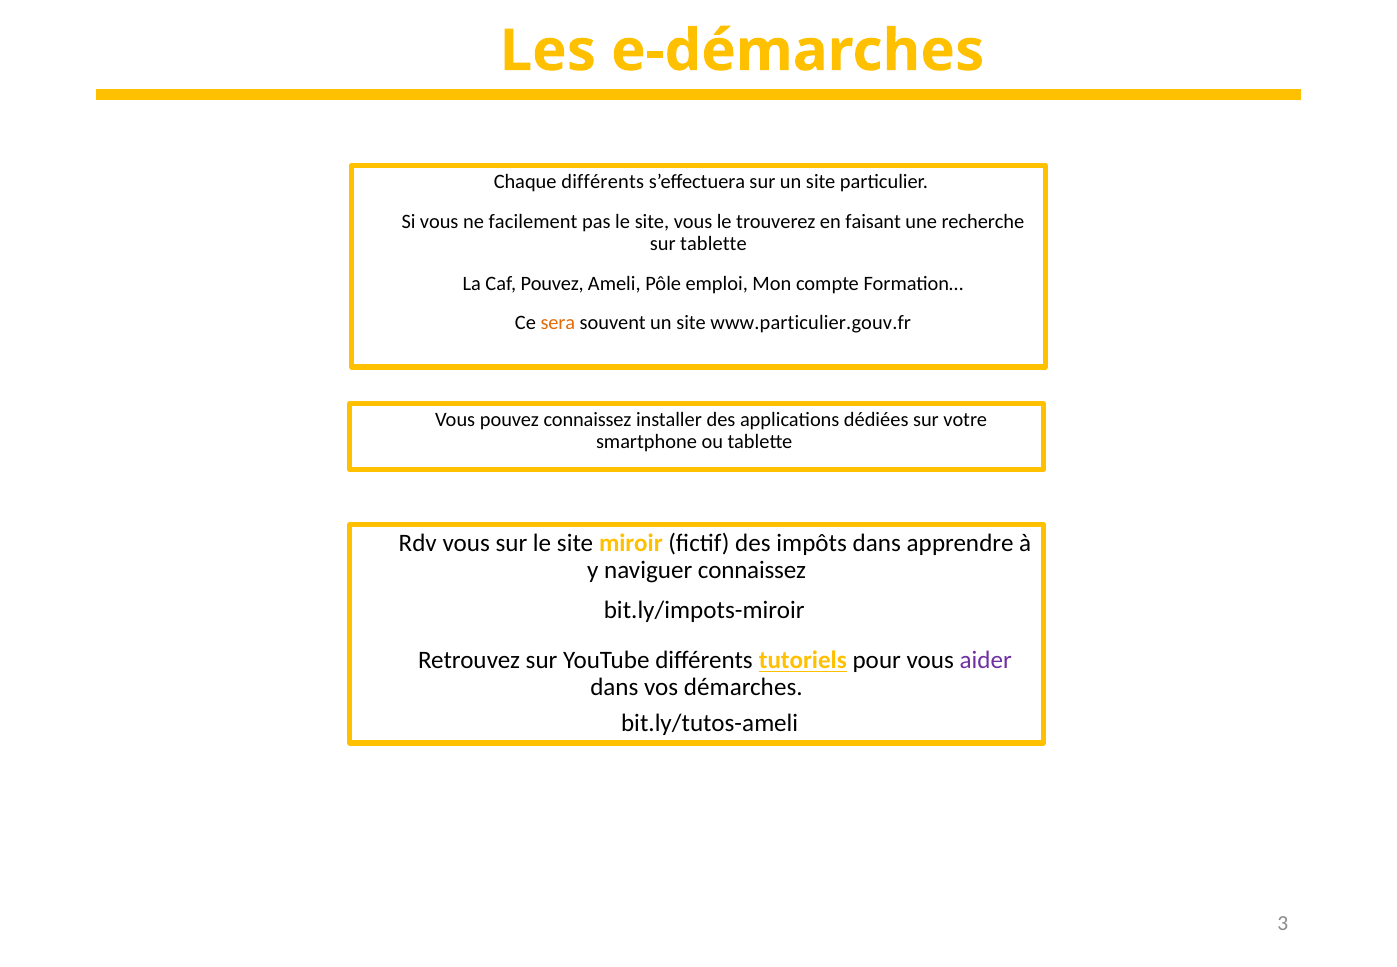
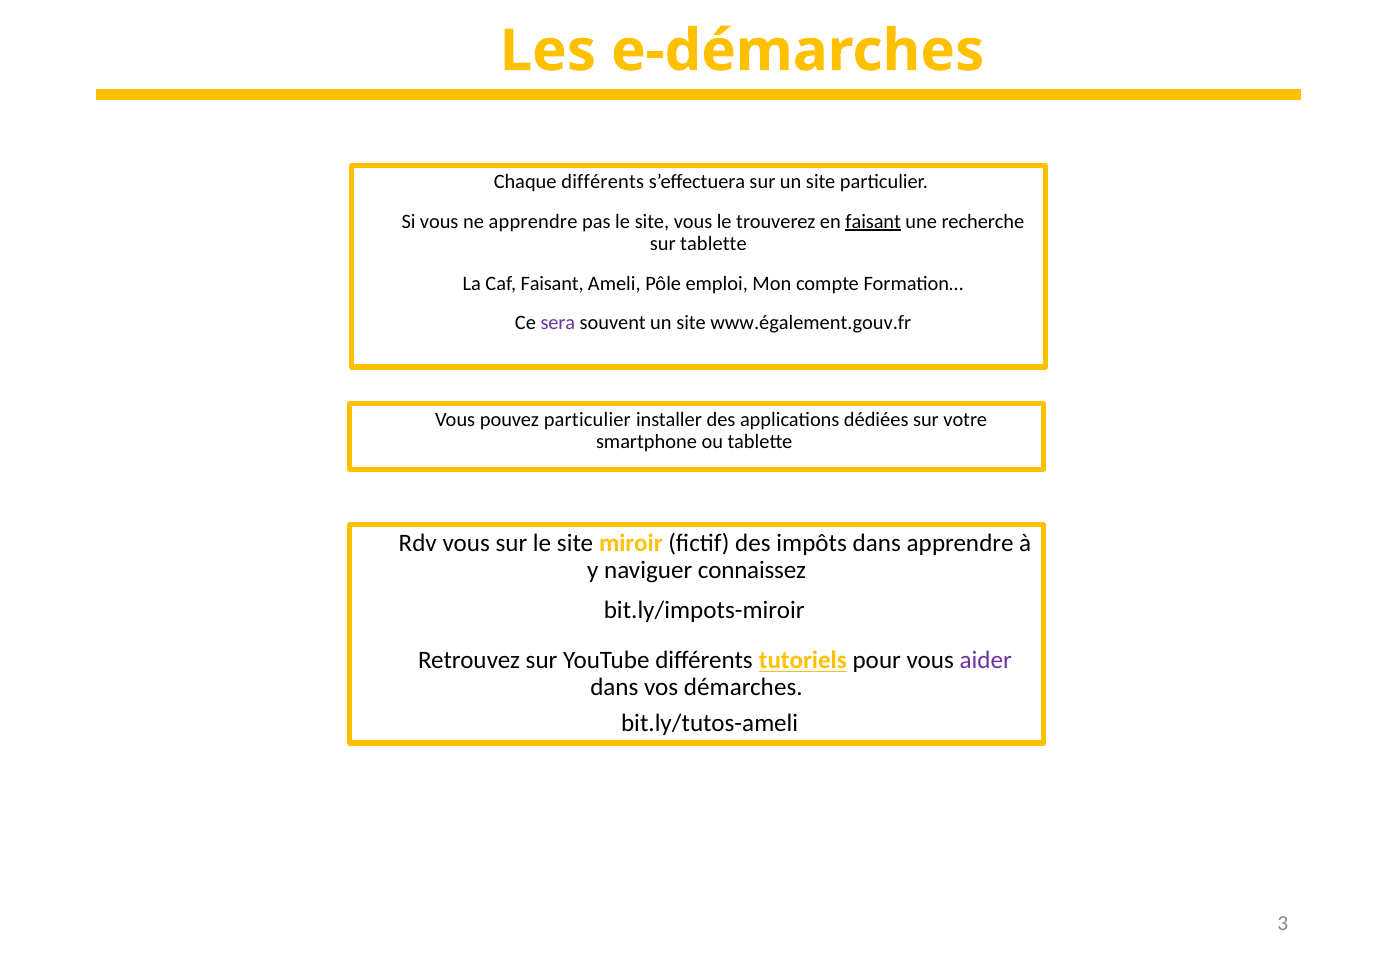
ne facilement: facilement -> apprendre
faisant at (873, 221) underline: none -> present
Caf Pouvez: Pouvez -> Faisant
sera colour: orange -> purple
www.particulier.gouv.fr: www.particulier.gouv.fr -> www.également.gouv.fr
pouvez connaissez: connaissez -> particulier
